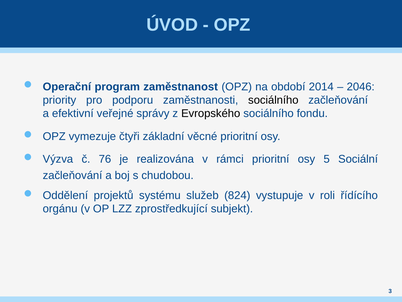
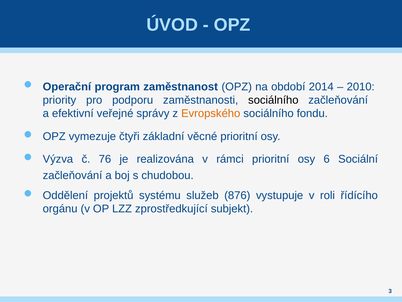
2046: 2046 -> 2010
Evropského colour: black -> orange
5: 5 -> 6
824: 824 -> 876
